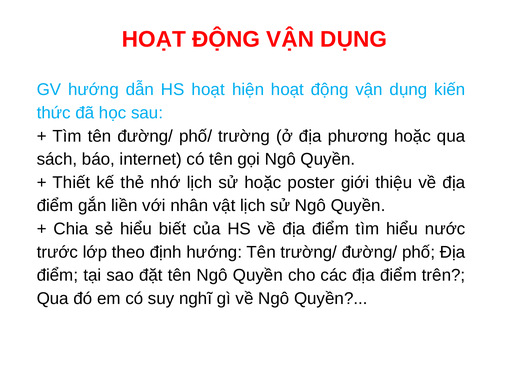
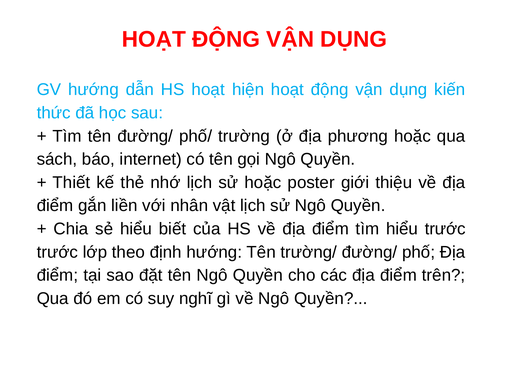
hiểu nước: nước -> trước
